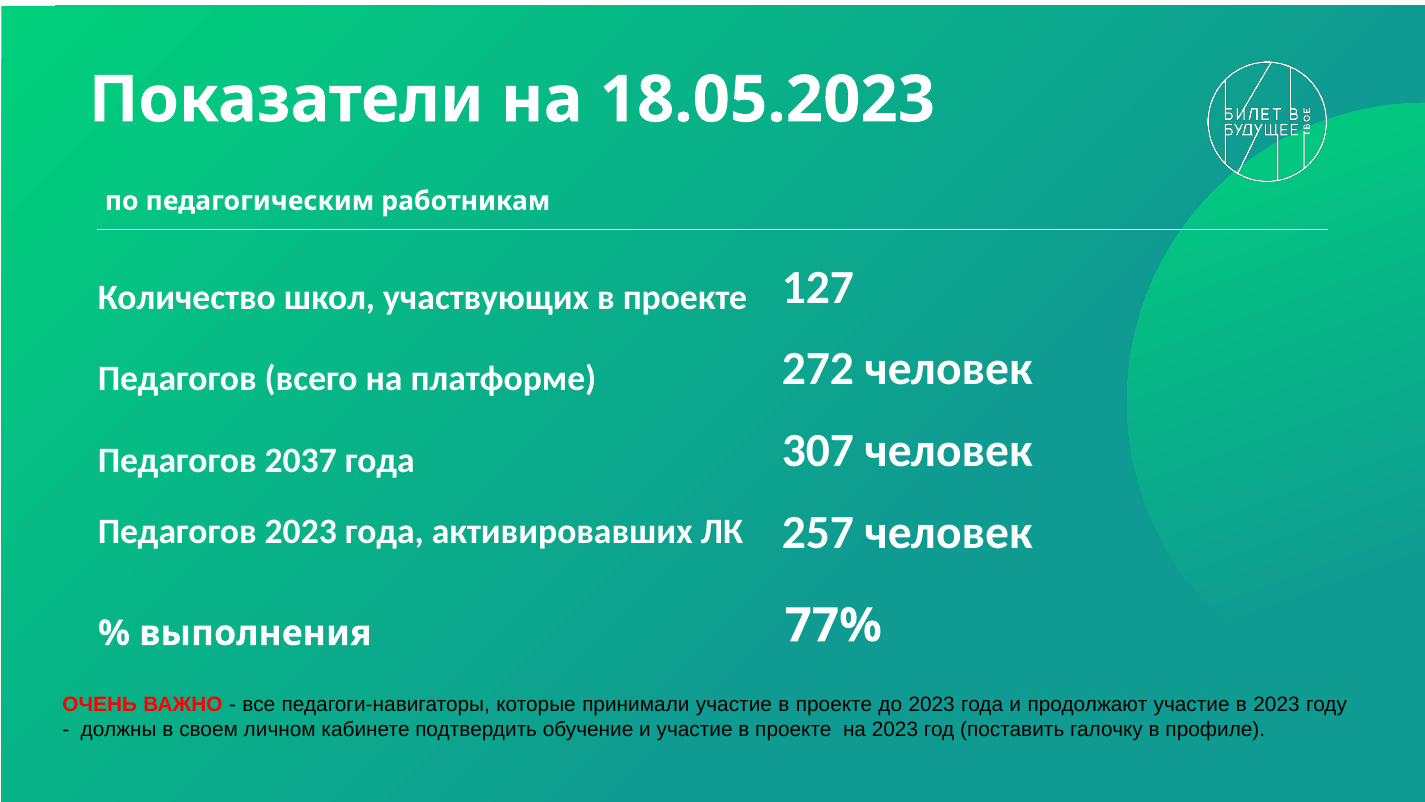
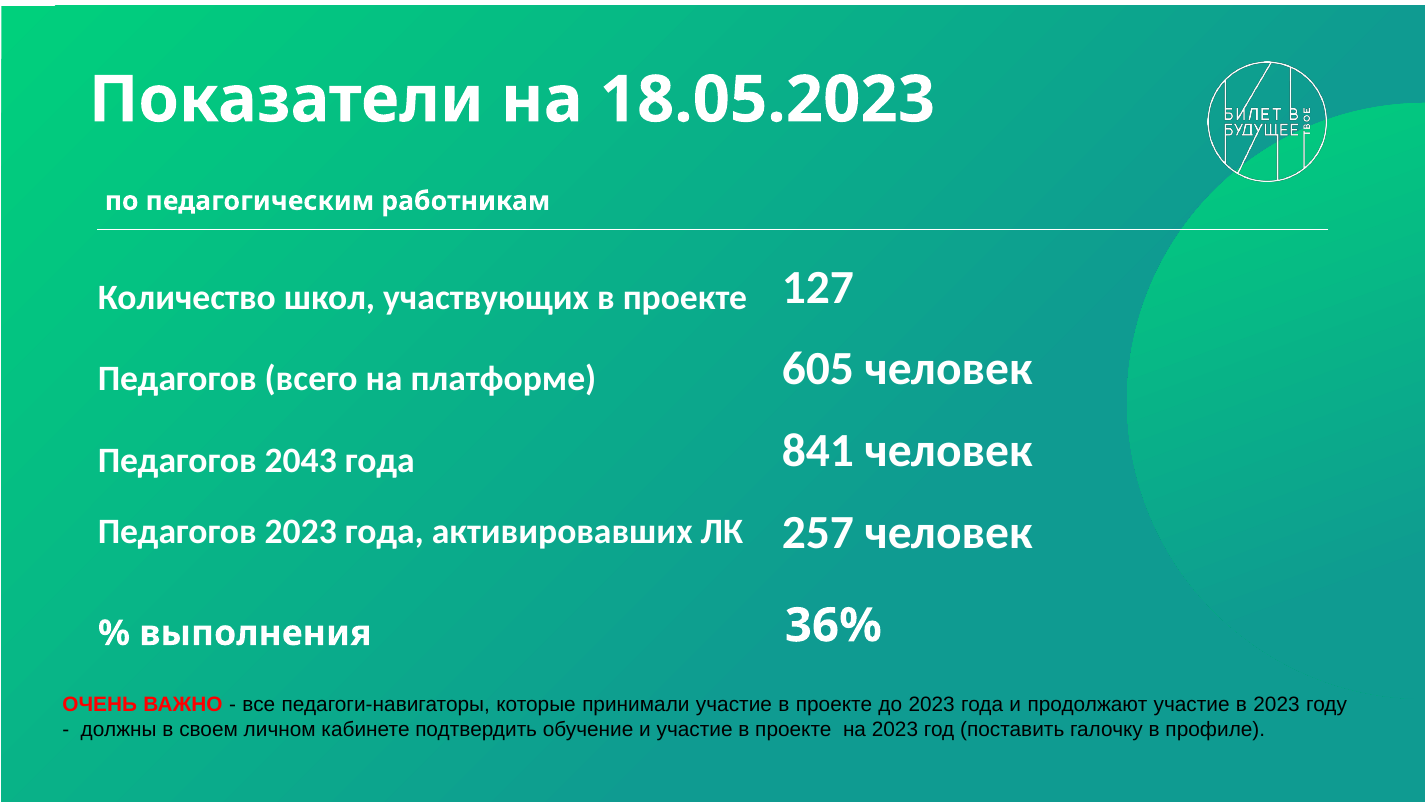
272: 272 -> 605
2037: 2037 -> 2043
307: 307 -> 841
77%: 77% -> 36%
